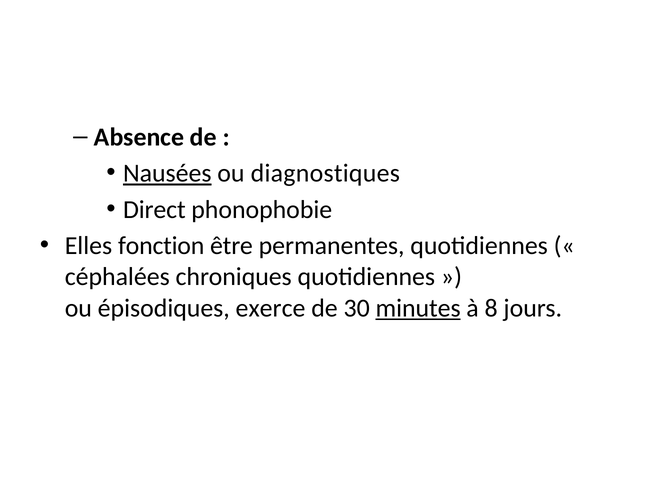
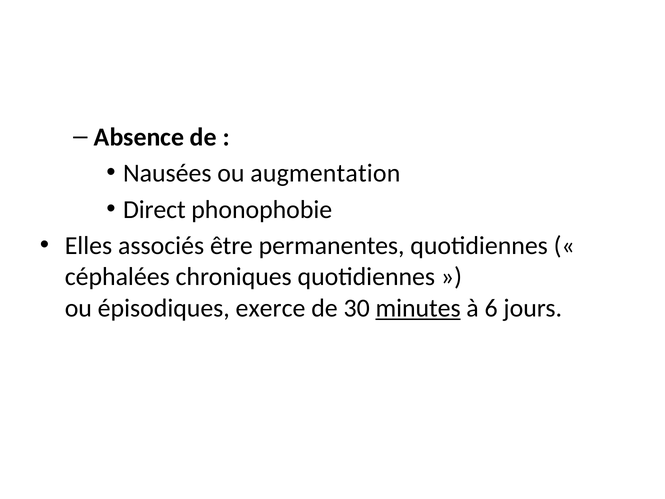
Nausées underline: present -> none
diagnostiques: diagnostiques -> augmentation
fonction: fonction -> associés
8: 8 -> 6
